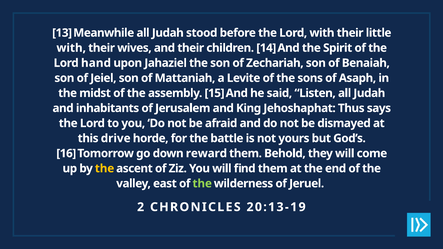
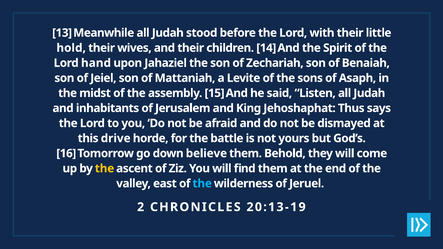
with at (71, 48): with -> hold
reward: reward -> believe
the at (202, 184) colour: light green -> light blue
